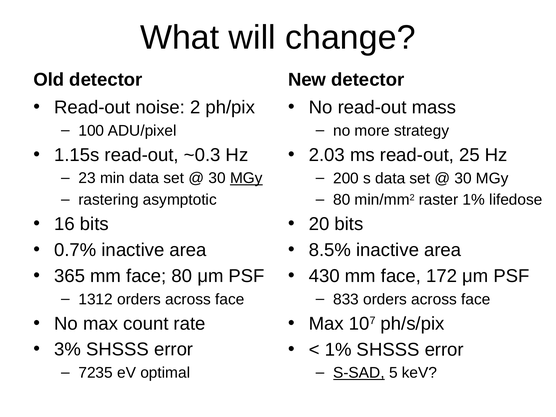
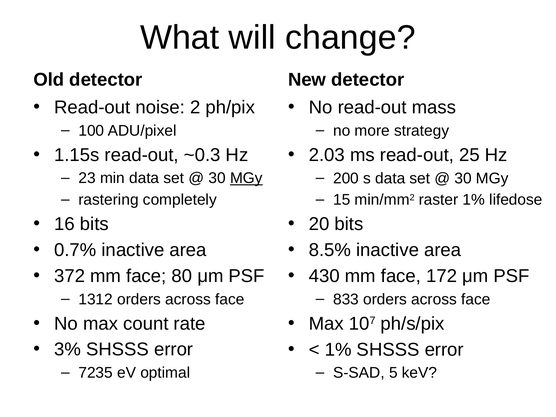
asymptotic: asymptotic -> completely
80 at (342, 200): 80 -> 15
365: 365 -> 372
S-SAD underline: present -> none
